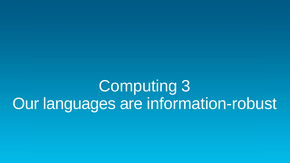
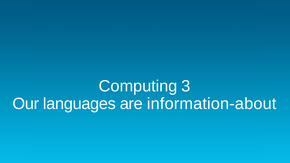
information-robust: information-robust -> information-about
